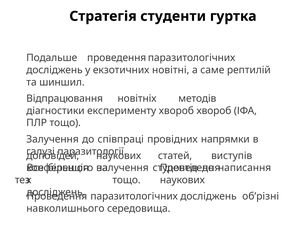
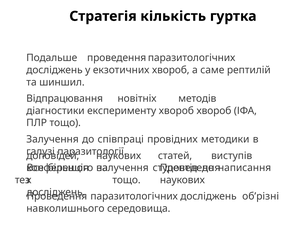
студенти: студенти -> кількість
екзотичних новітні: новітні -> хвороб
напрямки: напрямки -> методики
